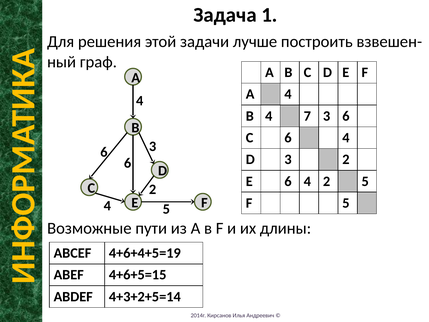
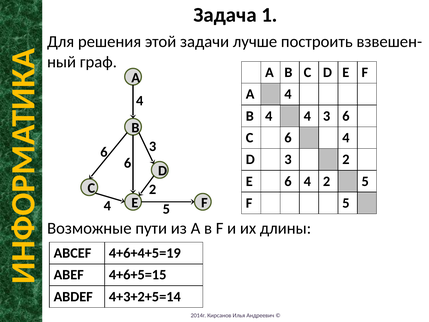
4 7: 7 -> 4
